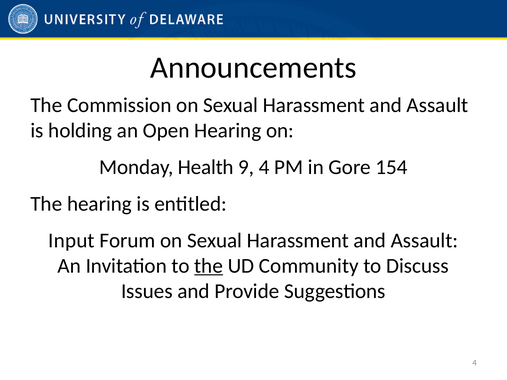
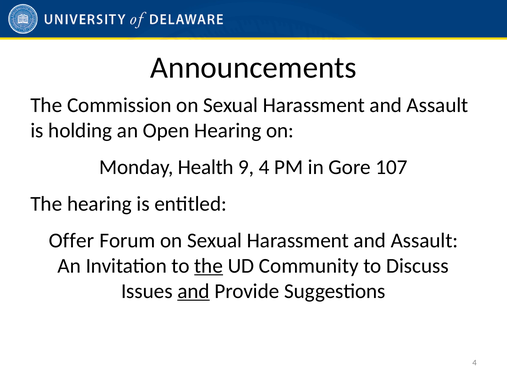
154: 154 -> 107
Input: Input -> Offer
and at (194, 291) underline: none -> present
